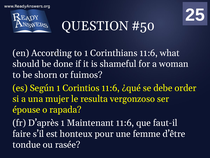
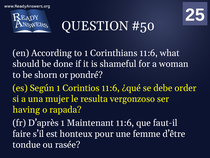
fuimos: fuimos -> pondré
épouse: épouse -> having
